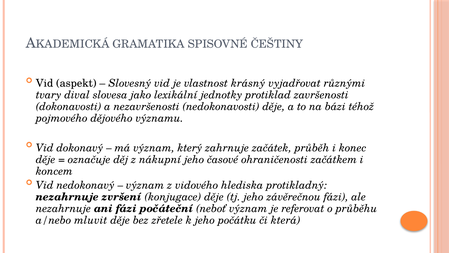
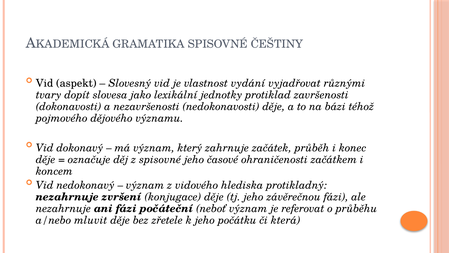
krásný: krásný -> vydání
dival: dival -> dopít
z nákupní: nákupní -> spisovné
